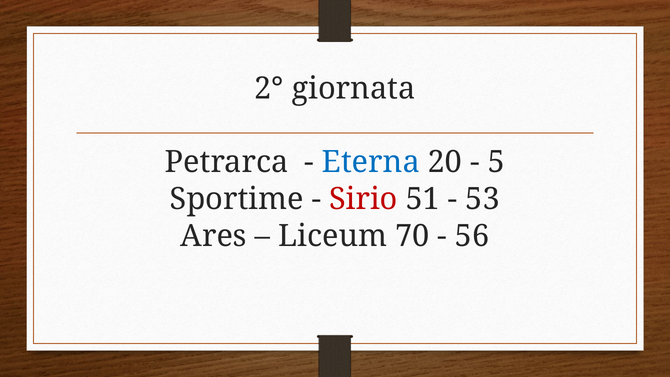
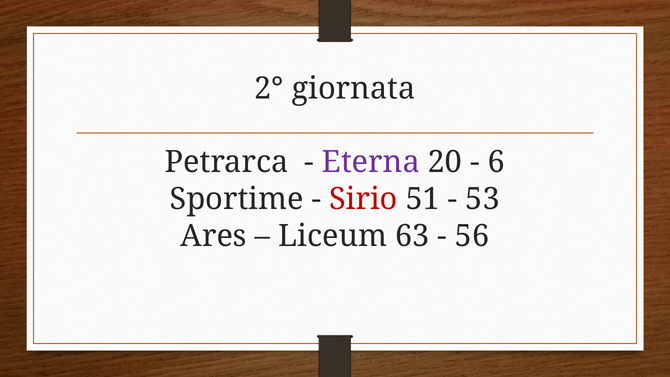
Eterna colour: blue -> purple
5: 5 -> 6
70: 70 -> 63
